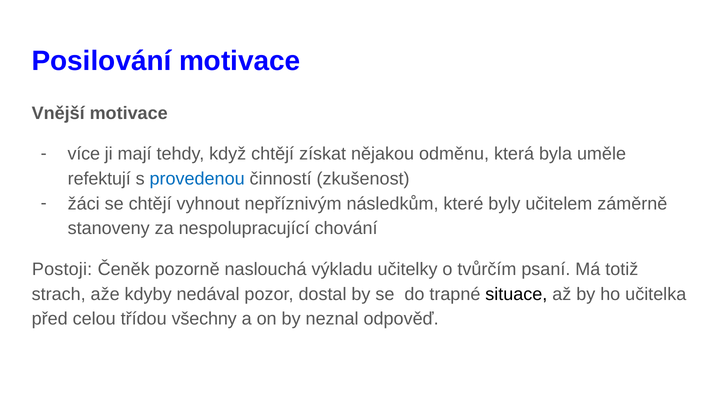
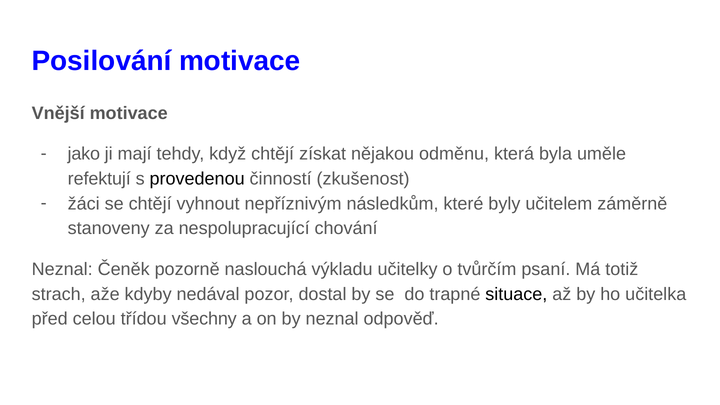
více: více -> jako
provedenou colour: blue -> black
Postoji at (62, 269): Postoji -> Neznal
